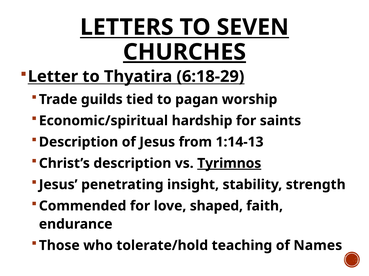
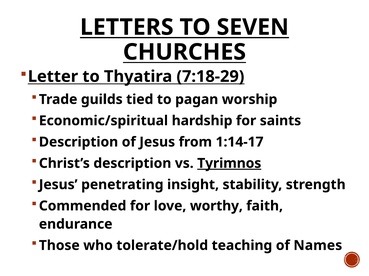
CHURCHES underline: present -> none
6:18-29: 6:18-29 -> 7:18-29
1:14-13: 1:14-13 -> 1:14-17
shaped: shaped -> worthy
